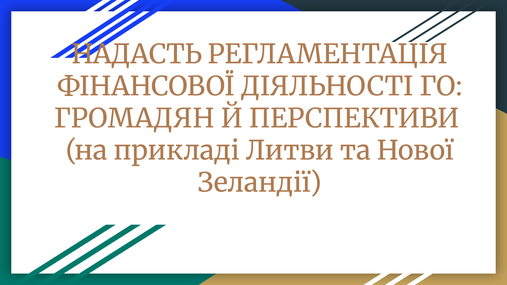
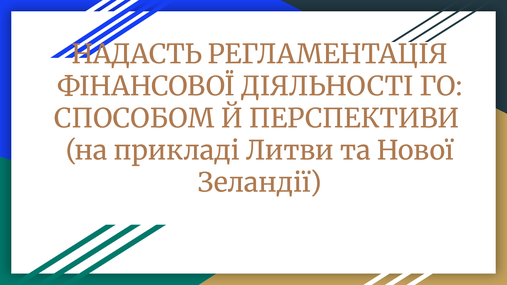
ГРОМАДЯН: ГРОМАДЯН -> СПОСОБОМ
